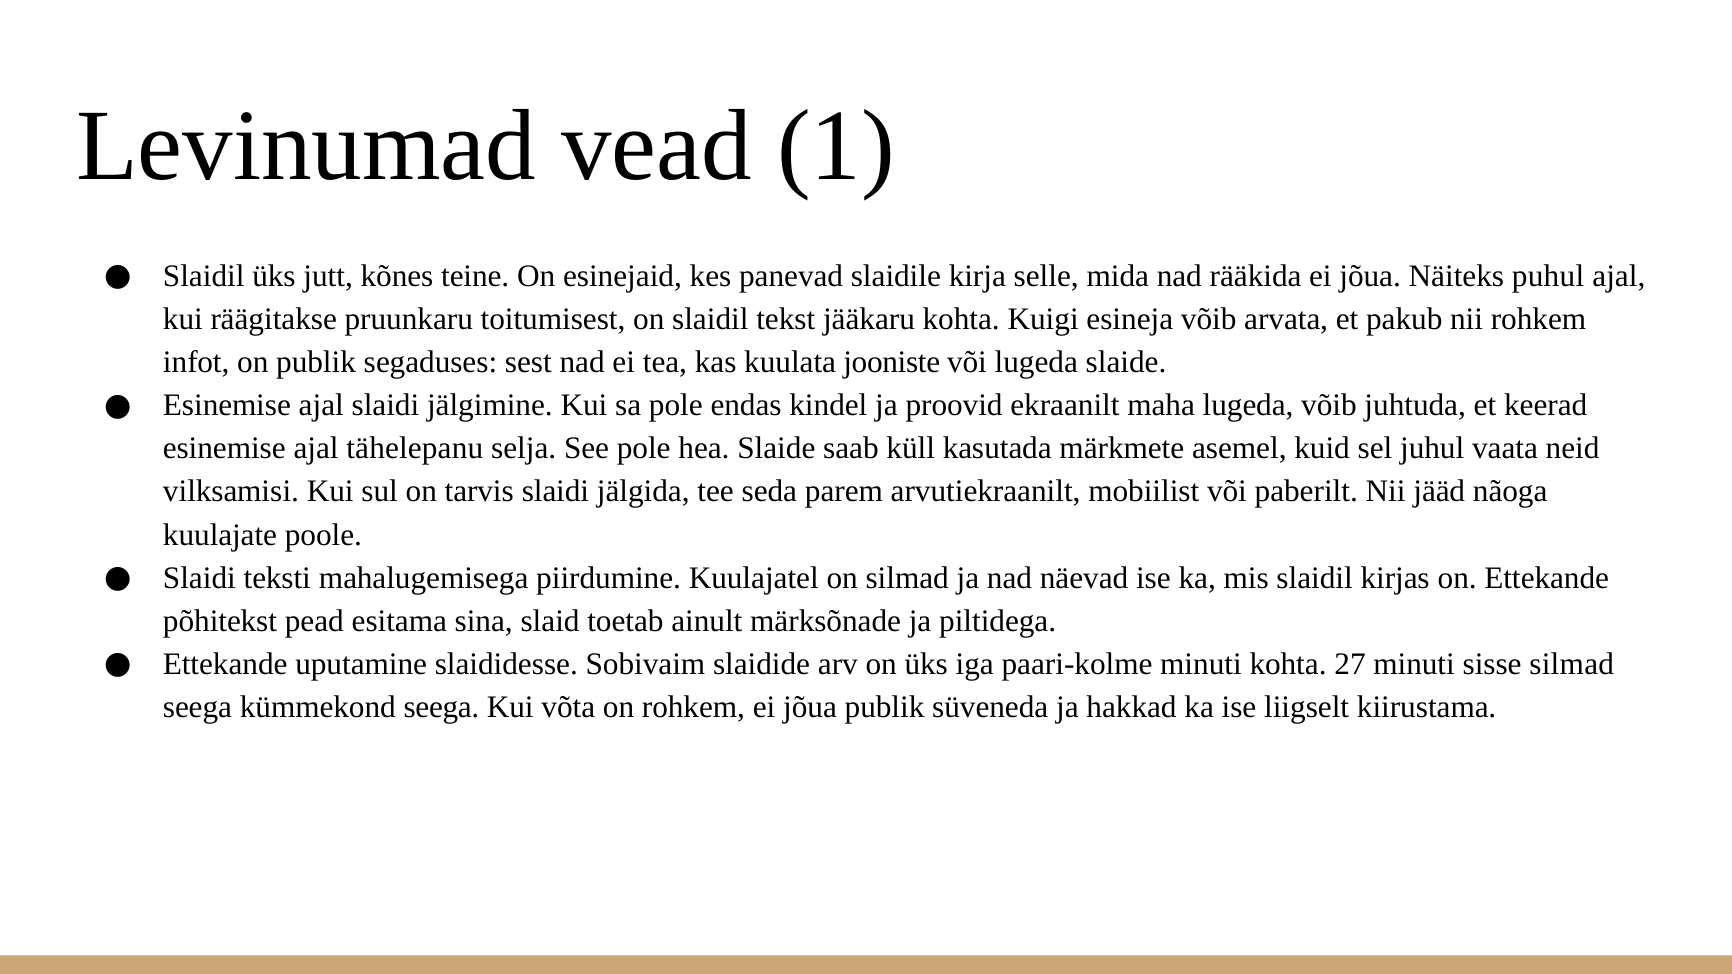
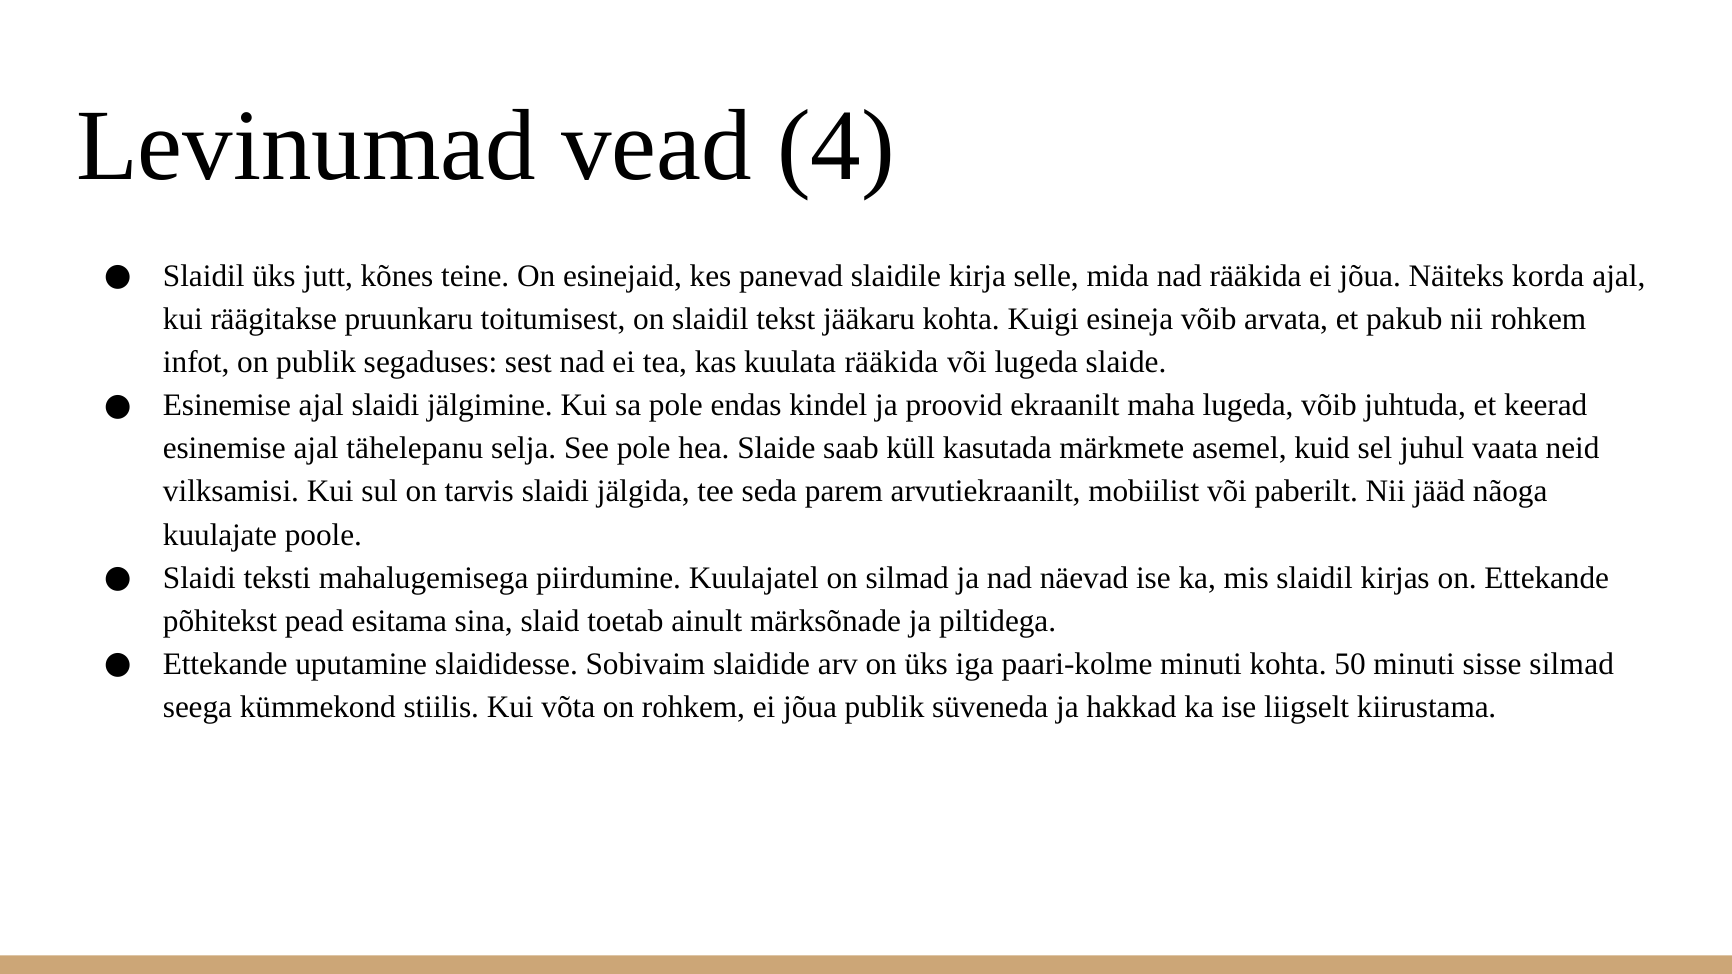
1: 1 -> 4
puhul: puhul -> korda
kuulata jooniste: jooniste -> rääkida
27: 27 -> 50
kümmekond seega: seega -> stiilis
